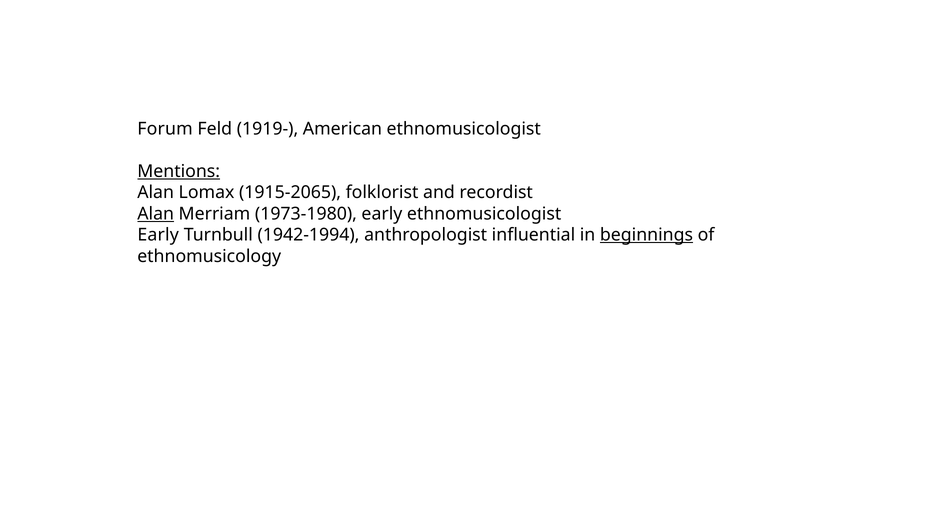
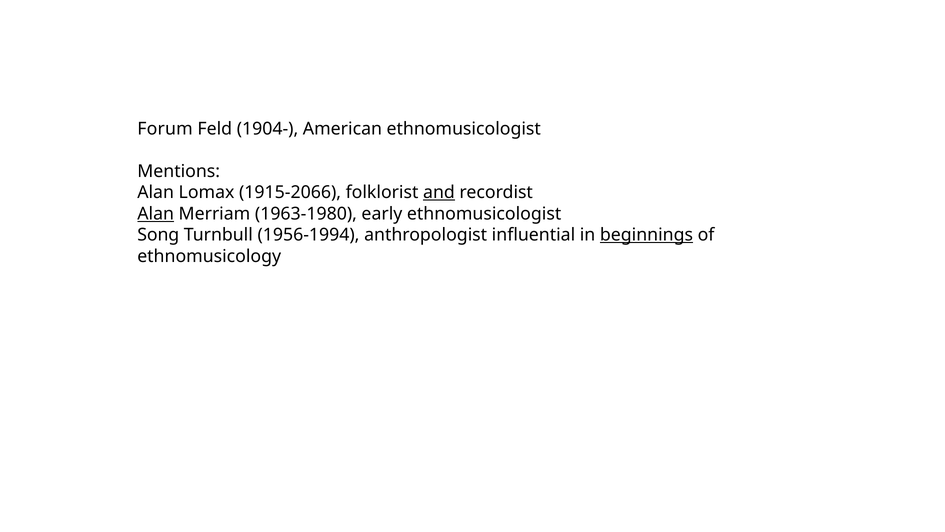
1919-: 1919- -> 1904-
Mentions underline: present -> none
1915-2065: 1915-2065 -> 1915-2066
and underline: none -> present
1973-1980: 1973-1980 -> 1963-1980
Early at (158, 235): Early -> Song
1942-1994: 1942-1994 -> 1956-1994
